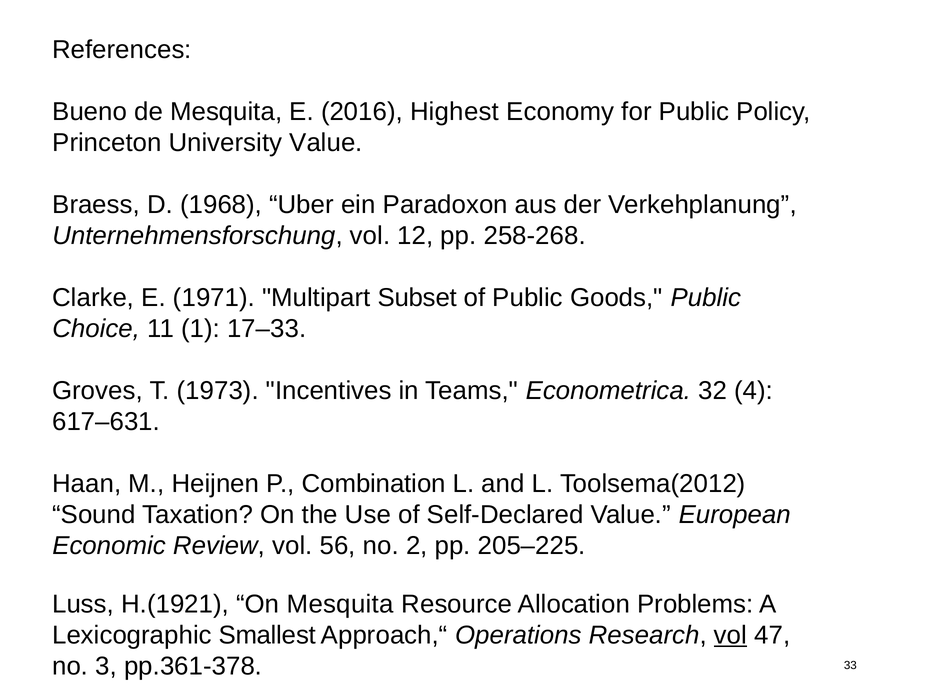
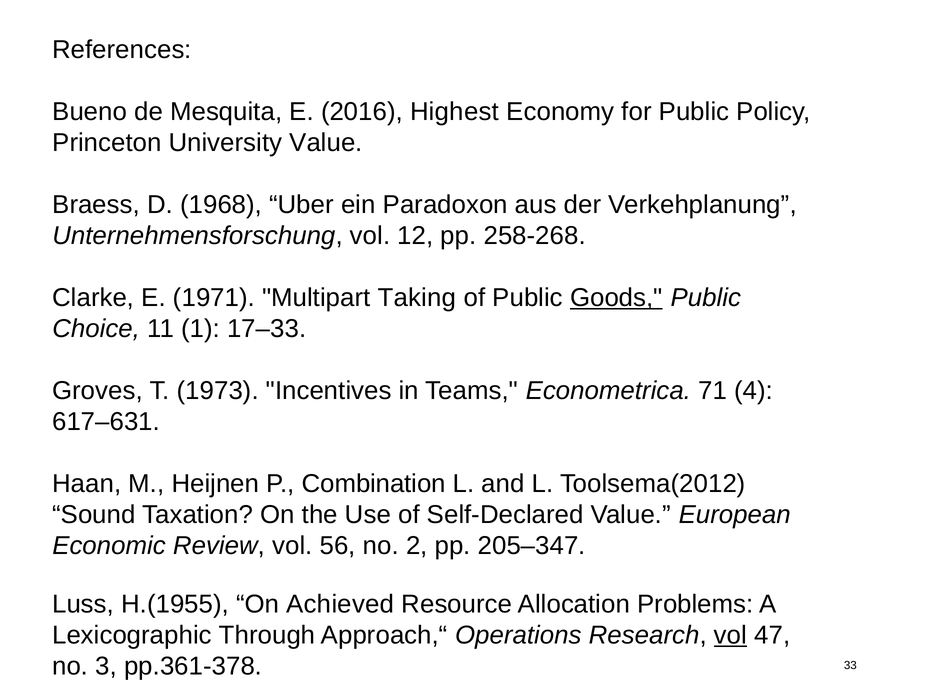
Subset: Subset -> Taking
Goods underline: none -> present
32: 32 -> 71
205–225: 205–225 -> 205–347
H.(1921: H.(1921 -> H.(1955
On Mesquita: Mesquita -> Achieved
Smallest: Smallest -> Through
